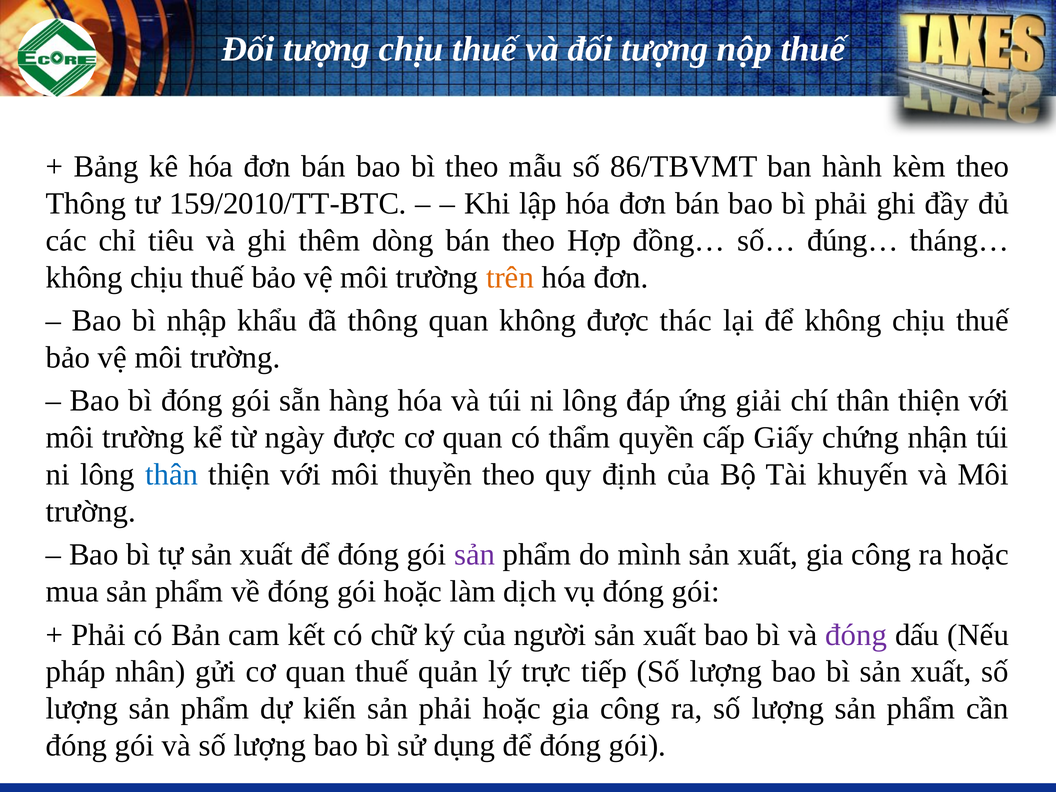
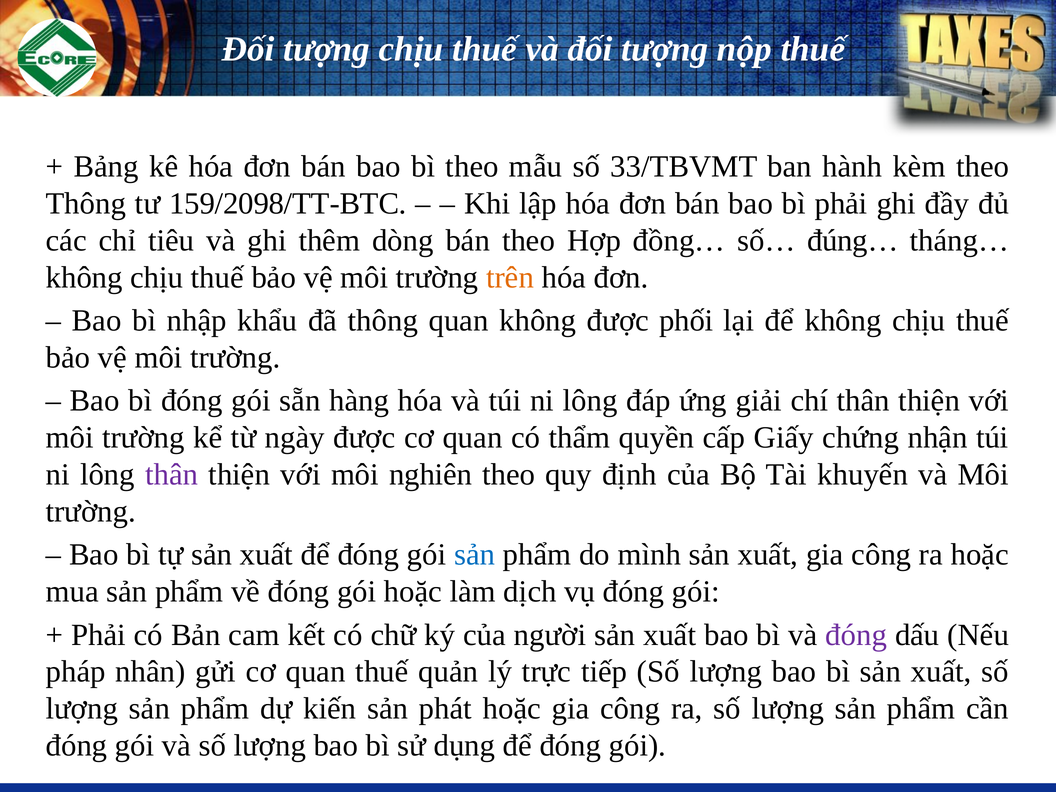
86/TBVMT: 86/TBVMT -> 33/TBVMT
159/2010/TT-BTC: 159/2010/TT-BTC -> 159/2098/TT-BTC
thác: thác -> phối
thân at (172, 475) colour: blue -> purple
thuyền: thuyền -> nghiên
sản at (475, 555) colour: purple -> blue
sản phải: phải -> phát
